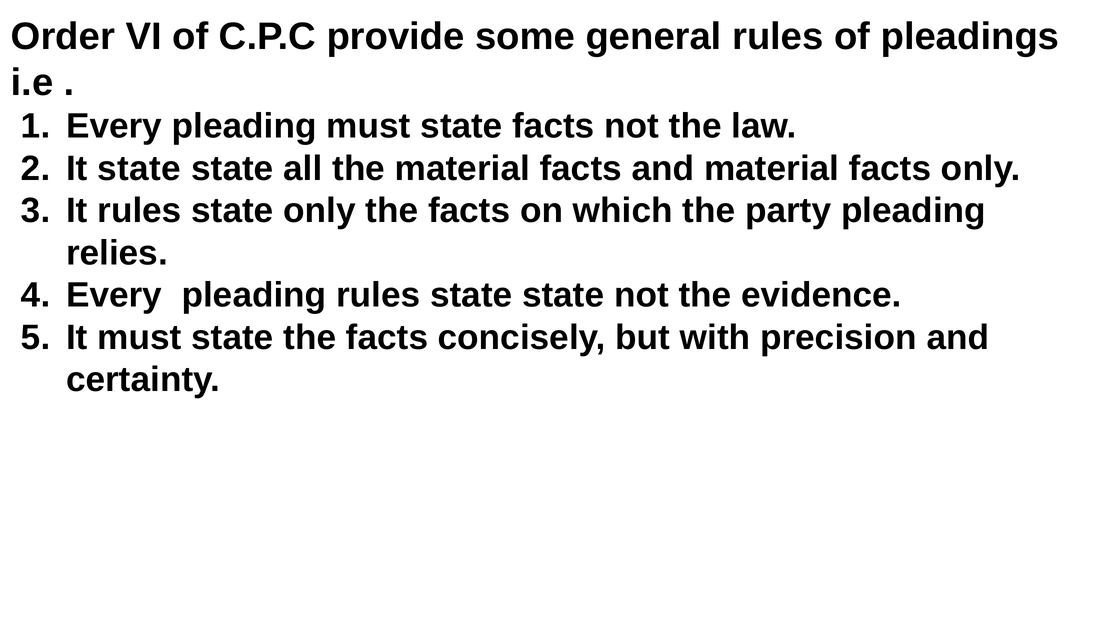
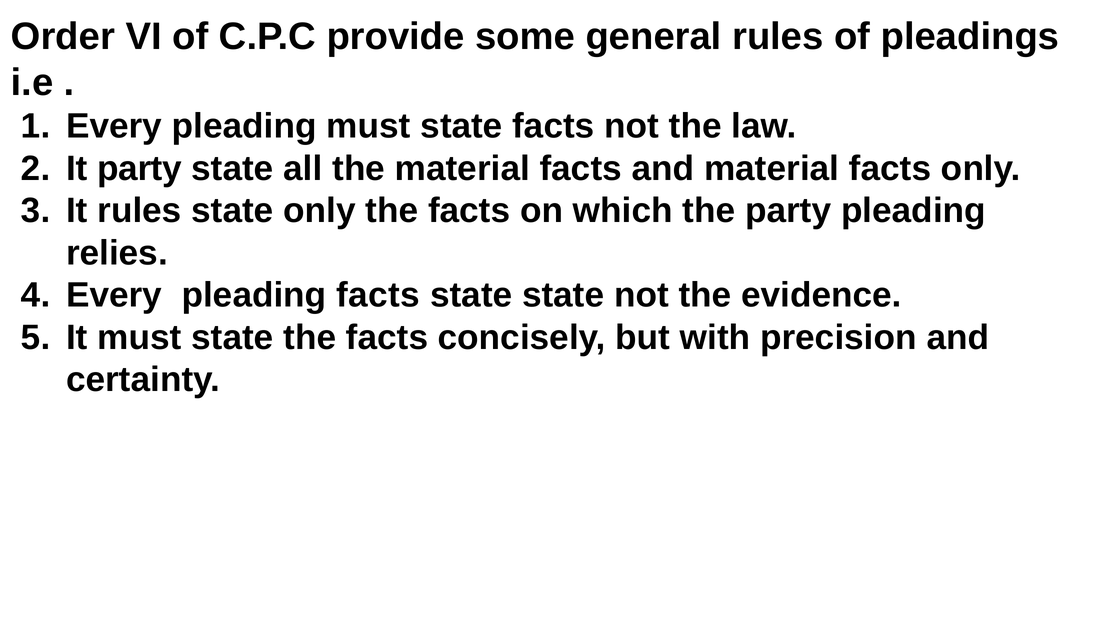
It state: state -> party
pleading rules: rules -> facts
